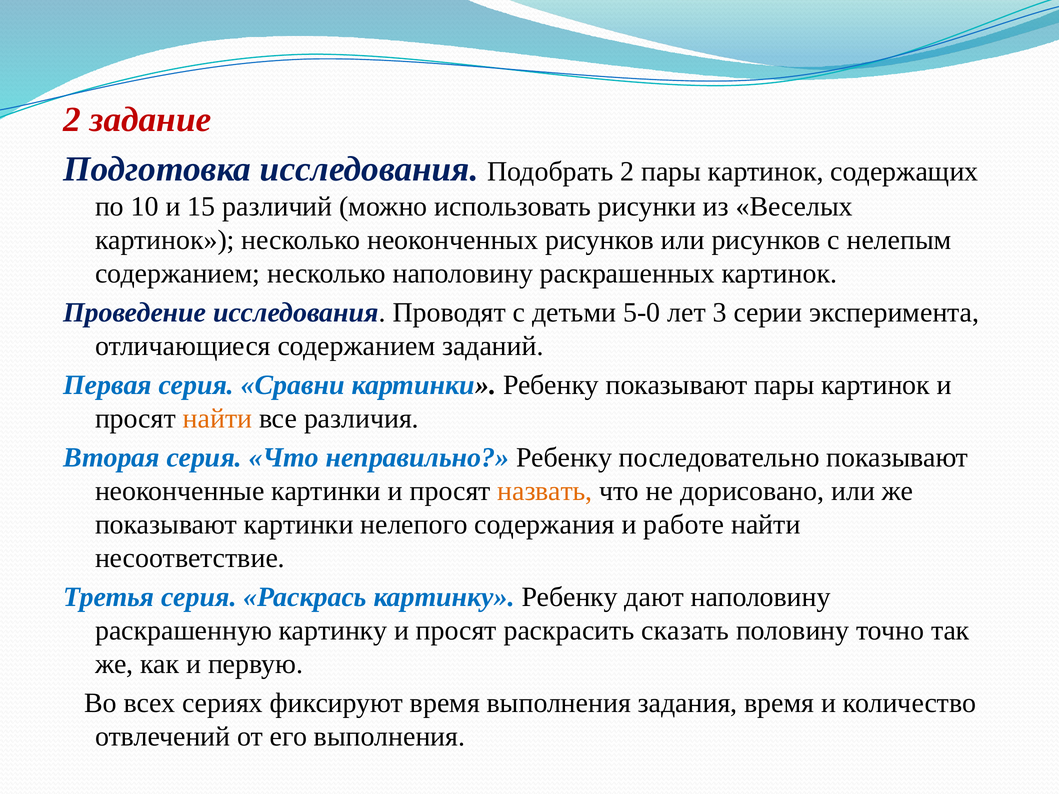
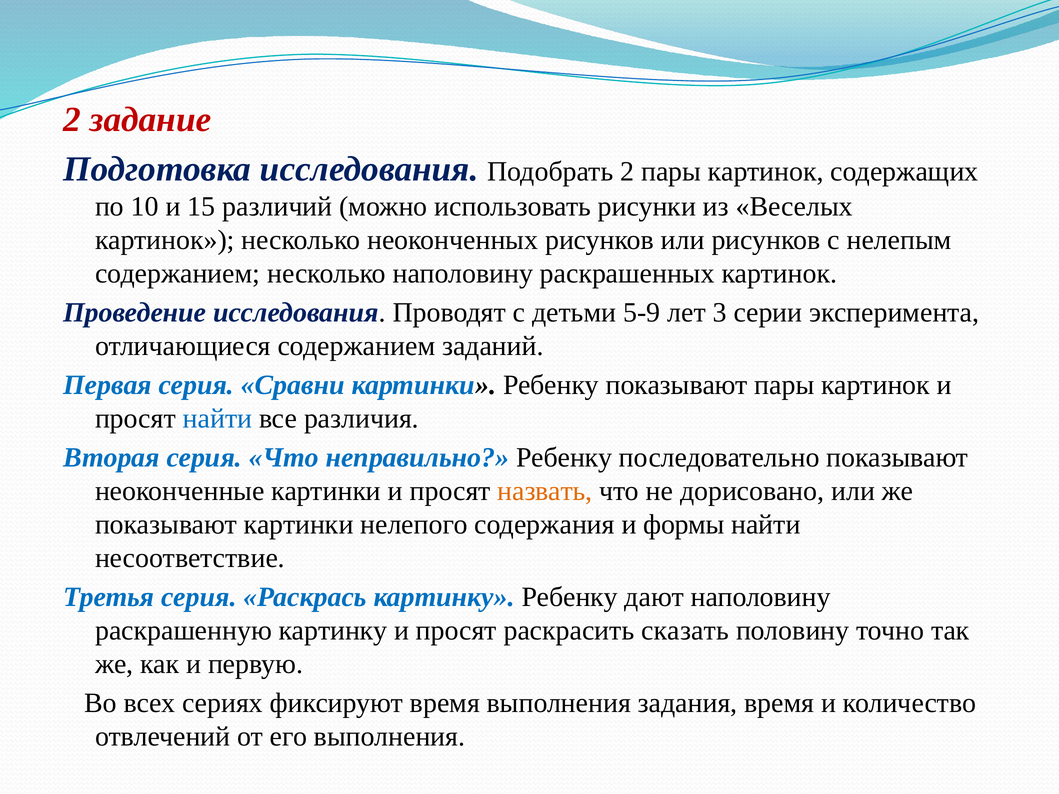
5-0: 5-0 -> 5-9
найти at (217, 419) colour: orange -> blue
работе: работе -> формы
